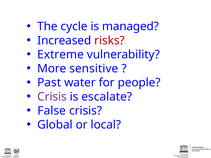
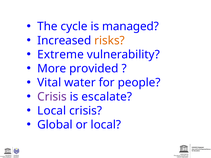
risks colour: red -> orange
sensitive: sensitive -> provided
Past: Past -> Vital
False at (52, 111): False -> Local
